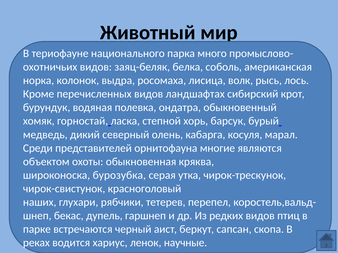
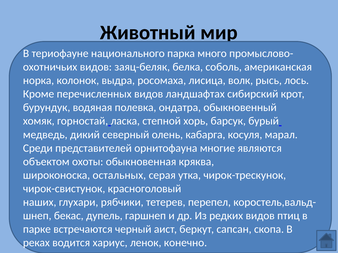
бурозубка: бурозубка -> остальных
научные: научные -> конечно
